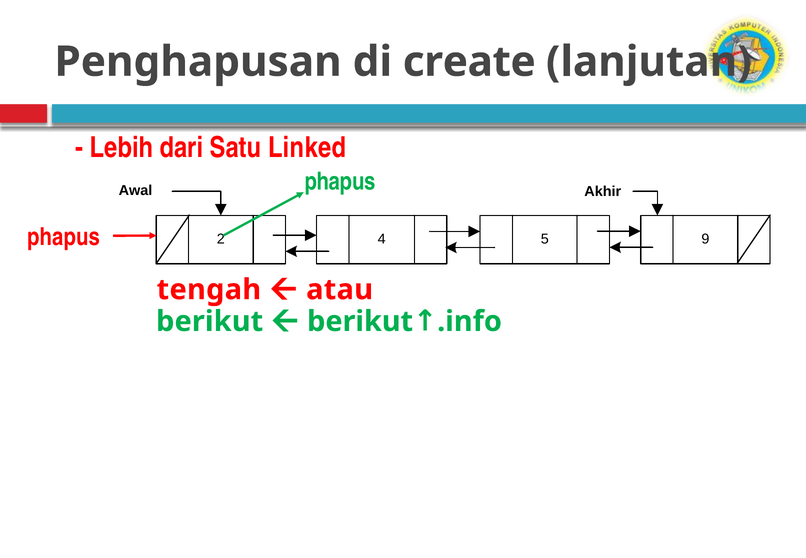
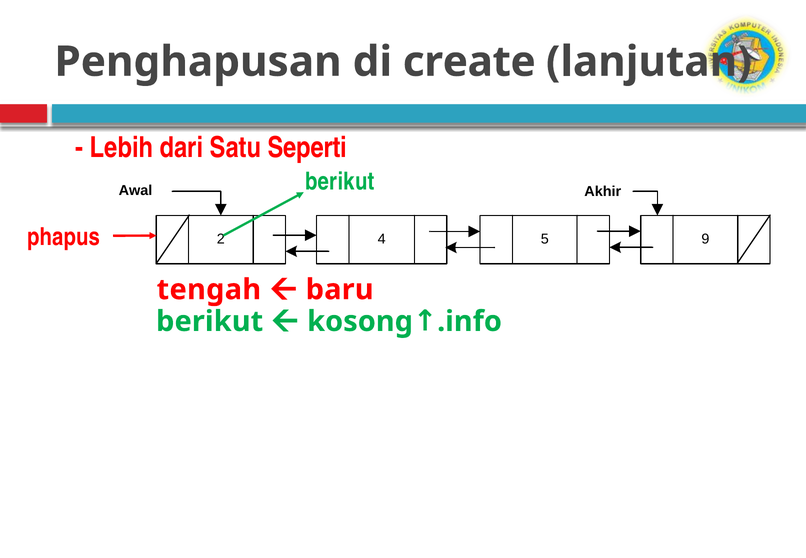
Linked: Linked -> Seperti
phapus at (340, 181): phapus -> berikut
atau: atau -> baru
berikut at (360, 321): berikut -> kosong
